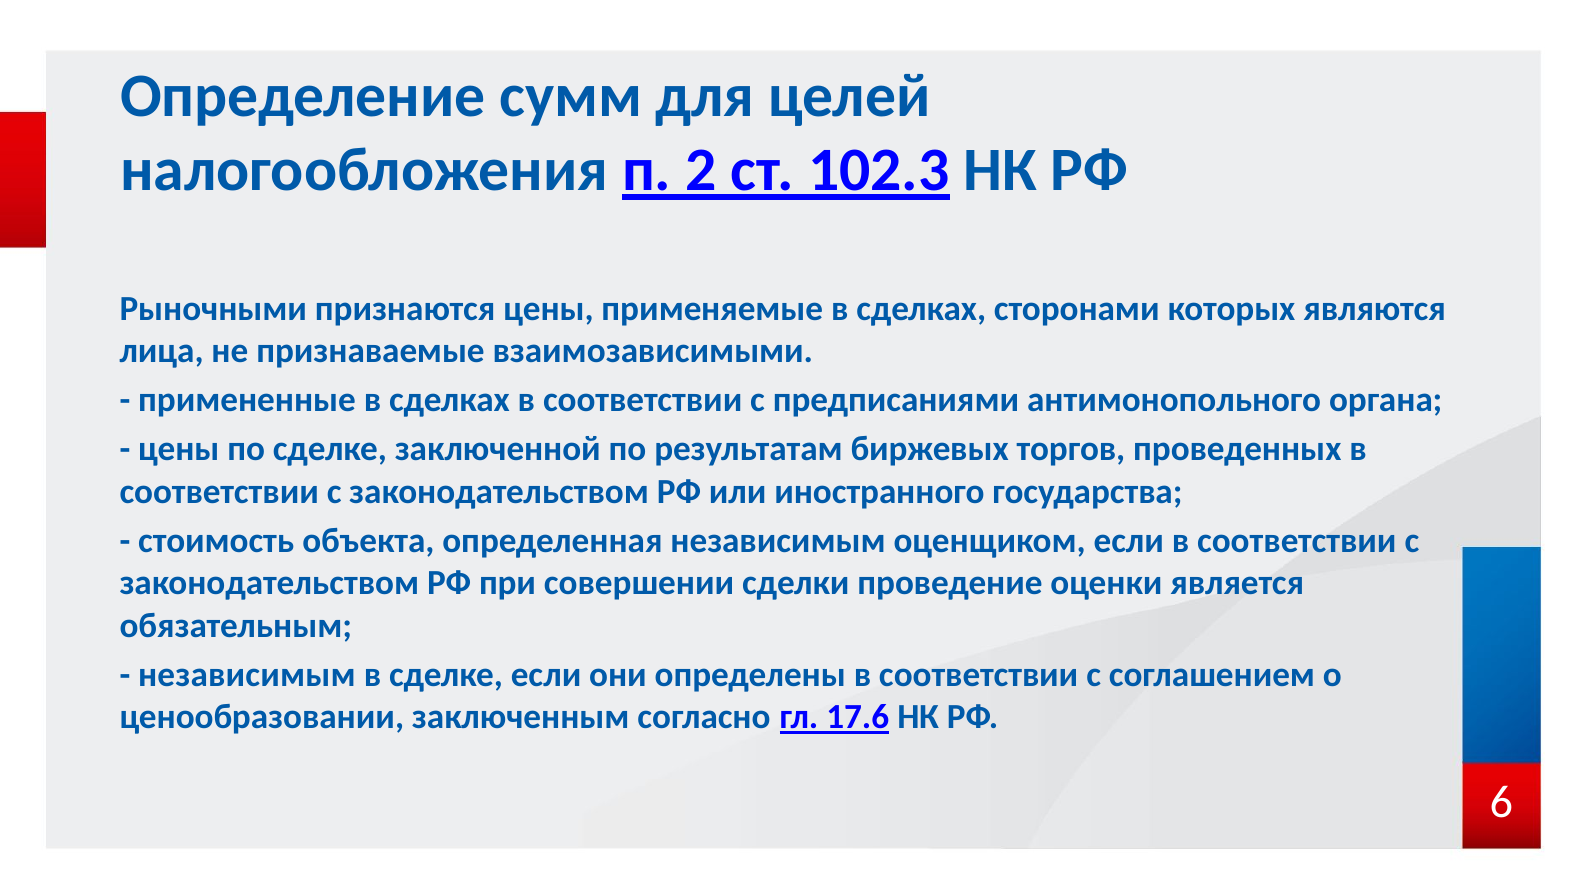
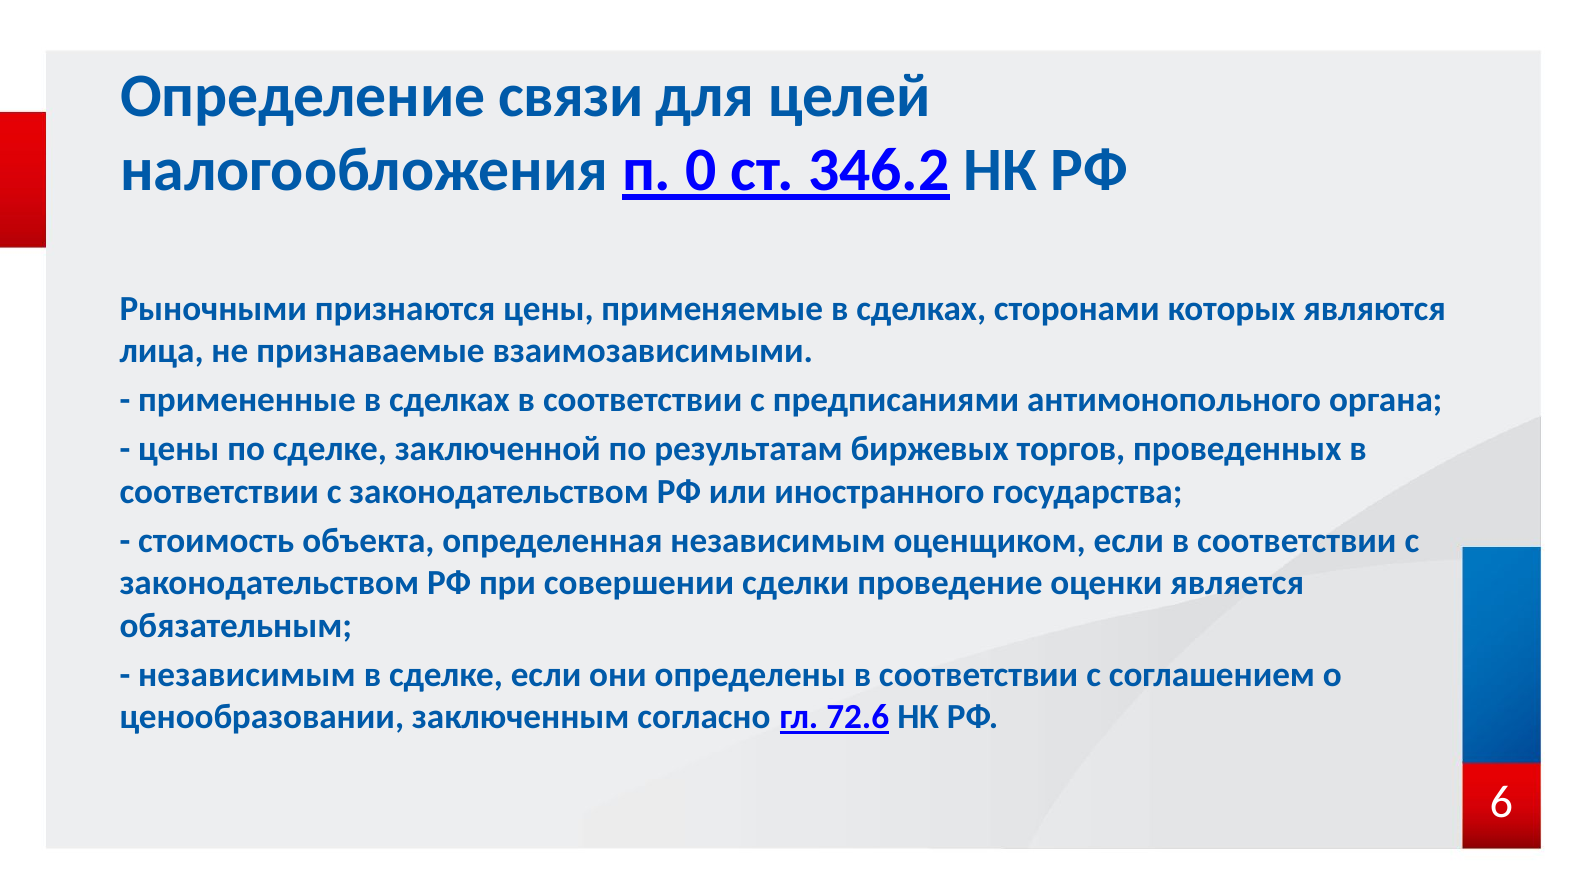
сумм: сумм -> связи
2: 2 -> 0
102.3: 102.3 -> 346.2
17.6: 17.6 -> 72.6
